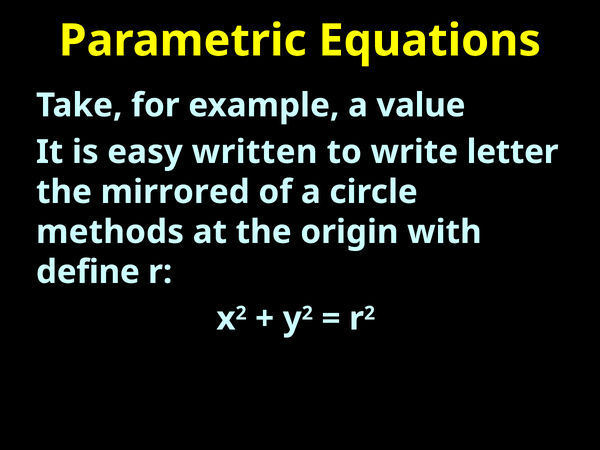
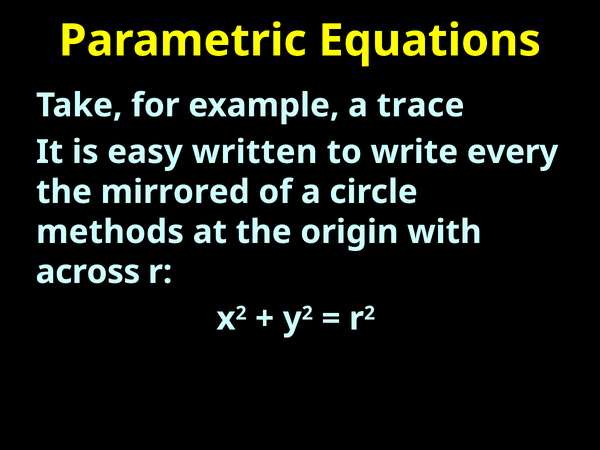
value: value -> trace
letter: letter -> every
define: define -> across
